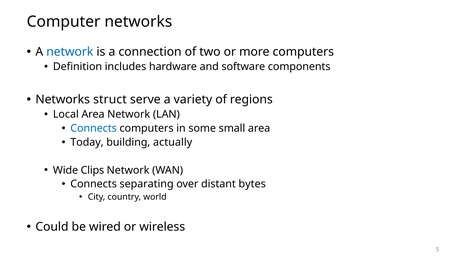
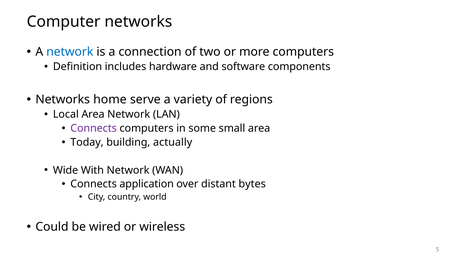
struct: struct -> home
Connects at (94, 128) colour: blue -> purple
Clips: Clips -> With
separating: separating -> application
